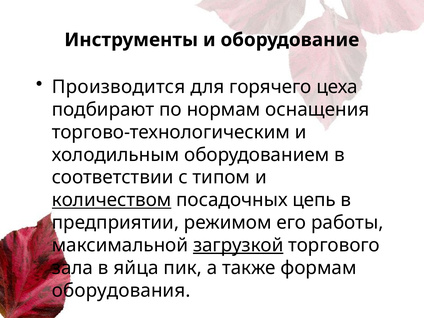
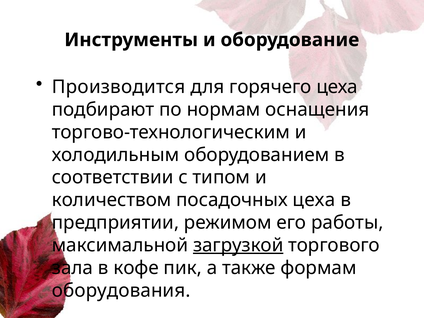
количеством underline: present -> none
посадочных цепь: цепь -> цеха
яйца: яйца -> кофе
